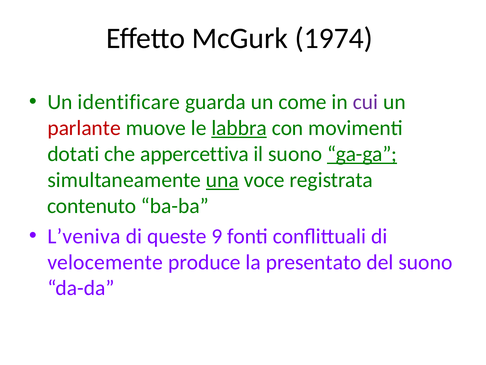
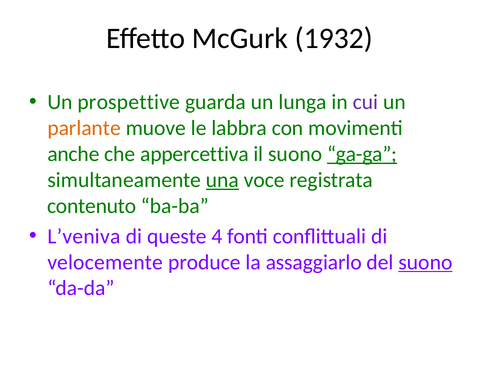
1974: 1974 -> 1932
identificare: identificare -> prospettive
come: come -> lunga
parlante colour: red -> orange
labbra underline: present -> none
dotati: dotati -> anche
9: 9 -> 4
presentato: presentato -> assaggiarlo
suono at (425, 262) underline: none -> present
